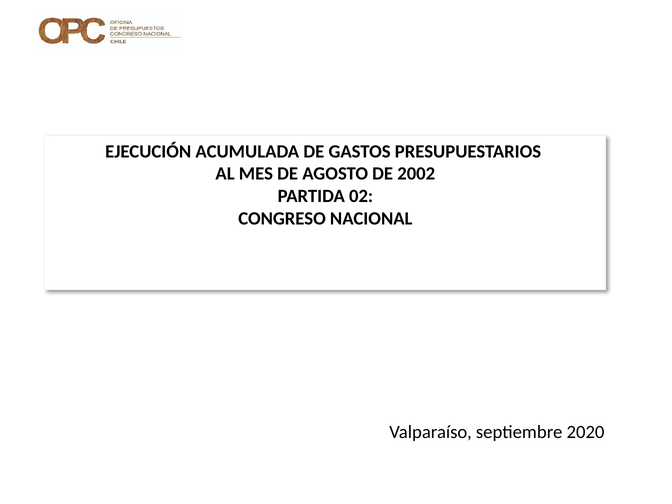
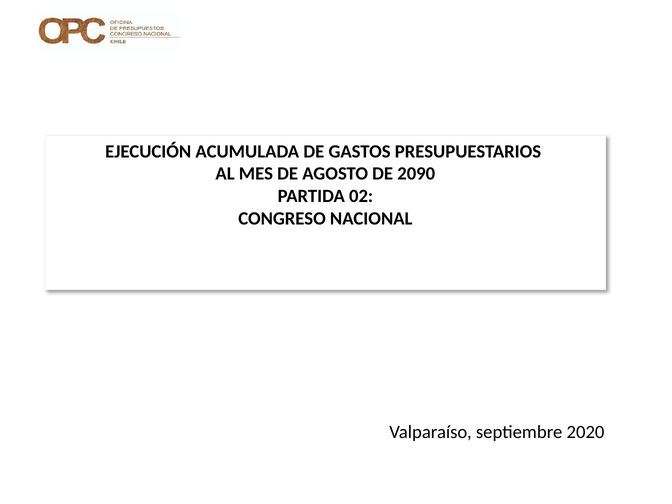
2002: 2002 -> 2090
